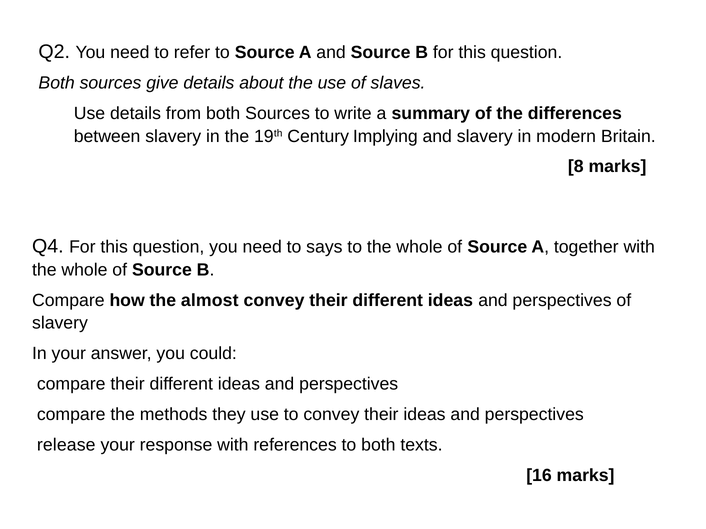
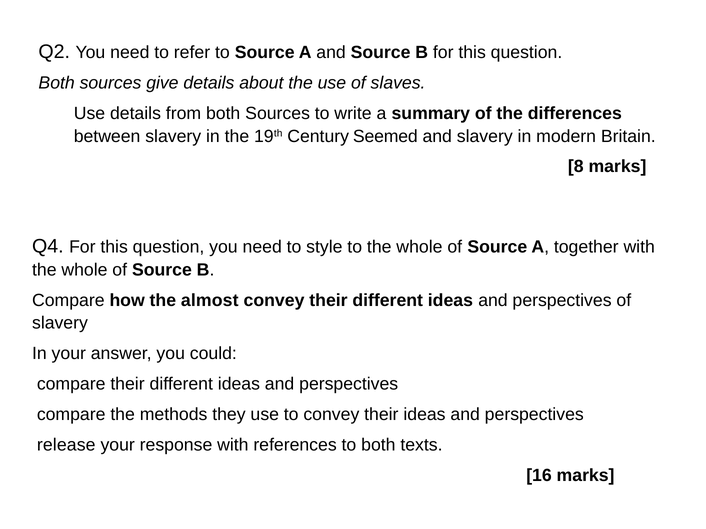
Implying: Implying -> Seemed
says: says -> style
